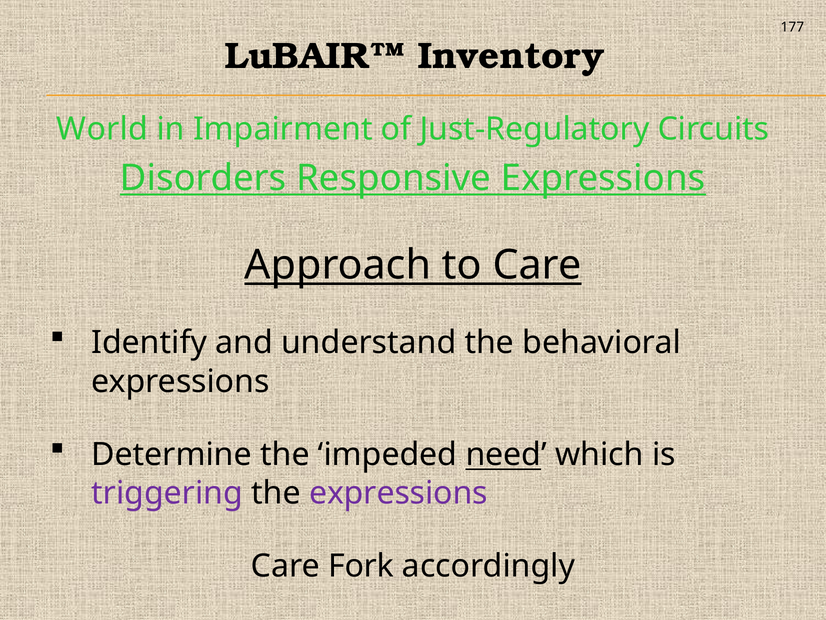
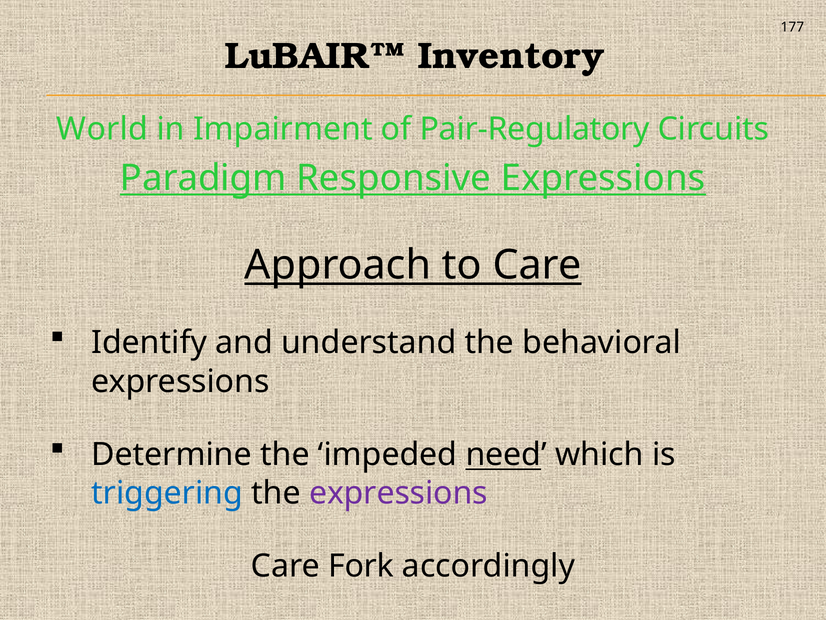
Just-Regulatory: Just-Regulatory -> Pair-Regulatory
Disorders: Disorders -> Paradigm
triggering colour: purple -> blue
